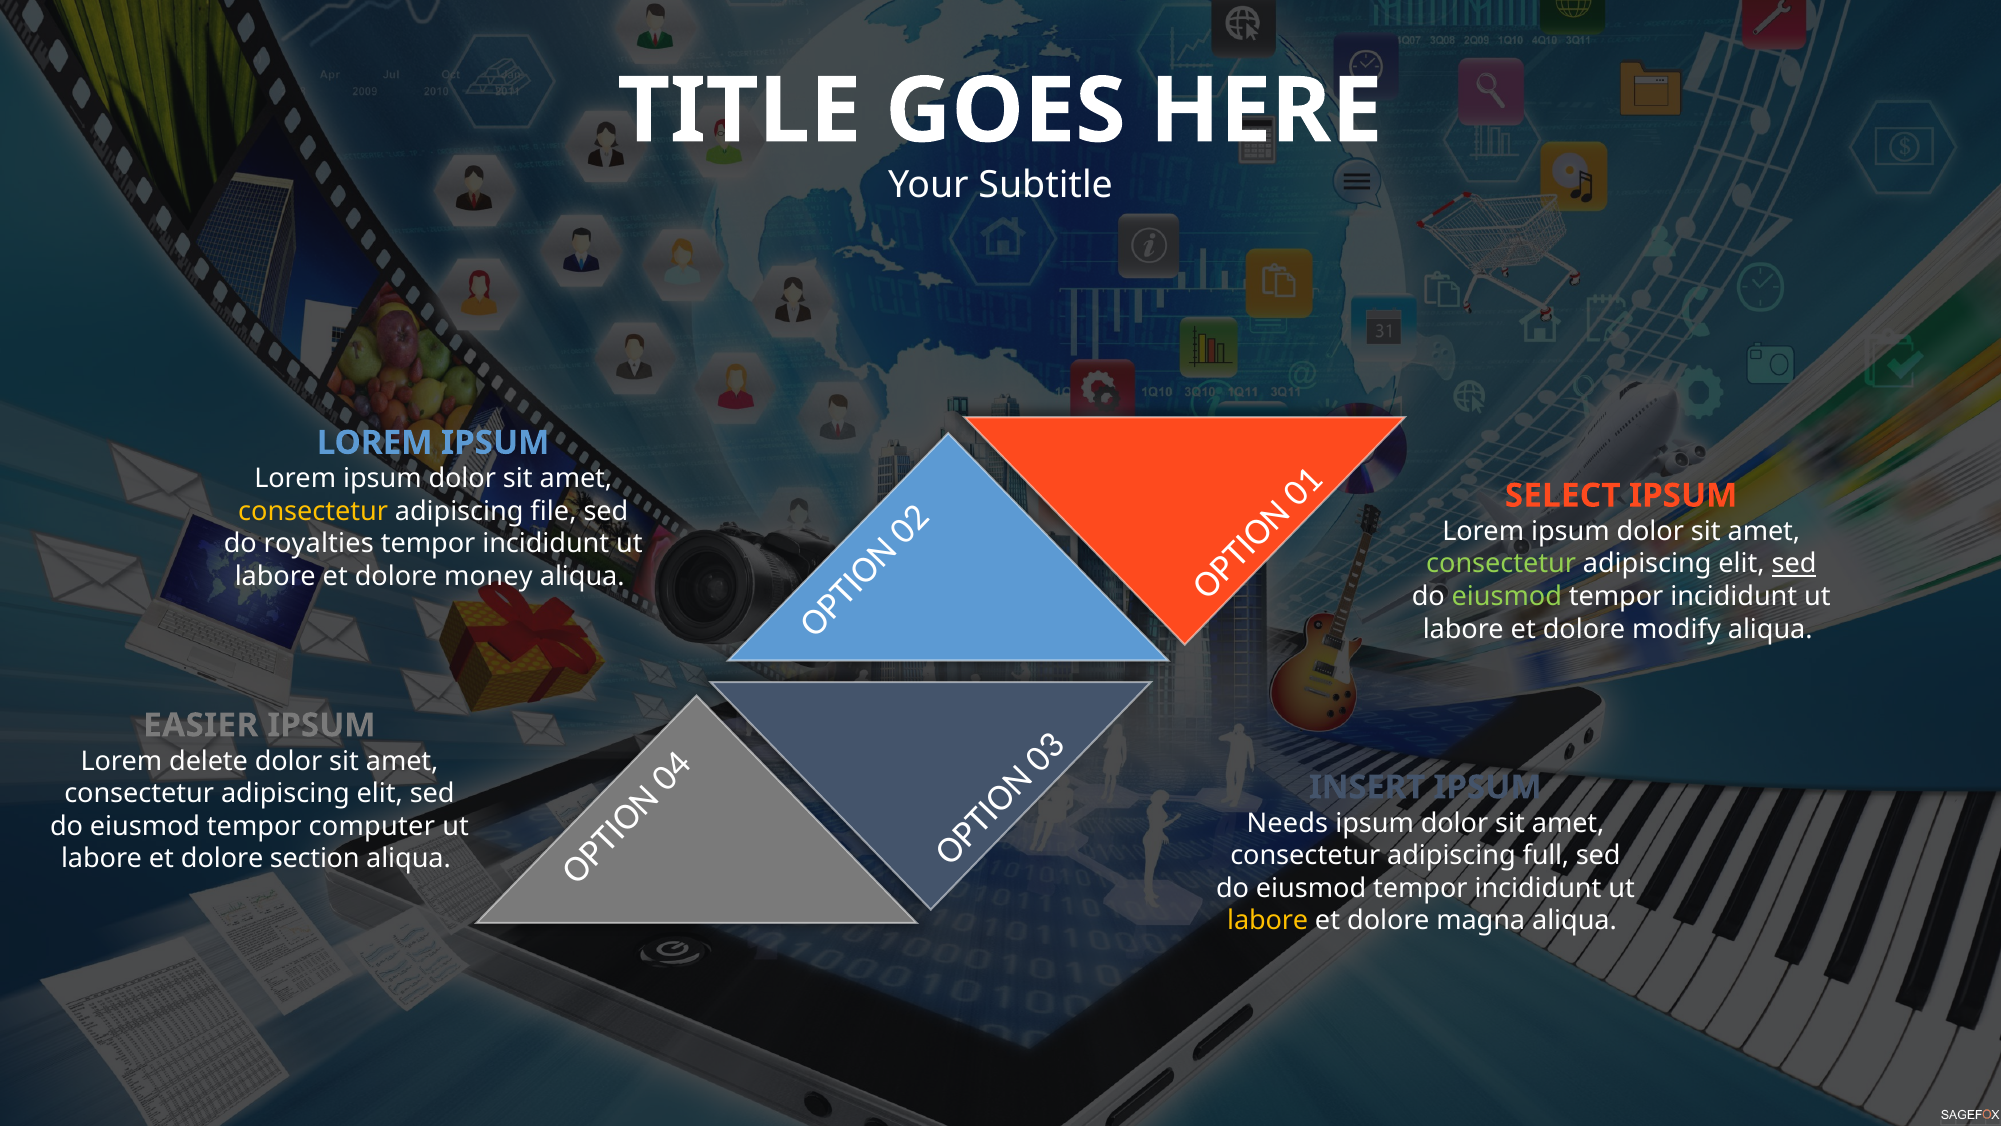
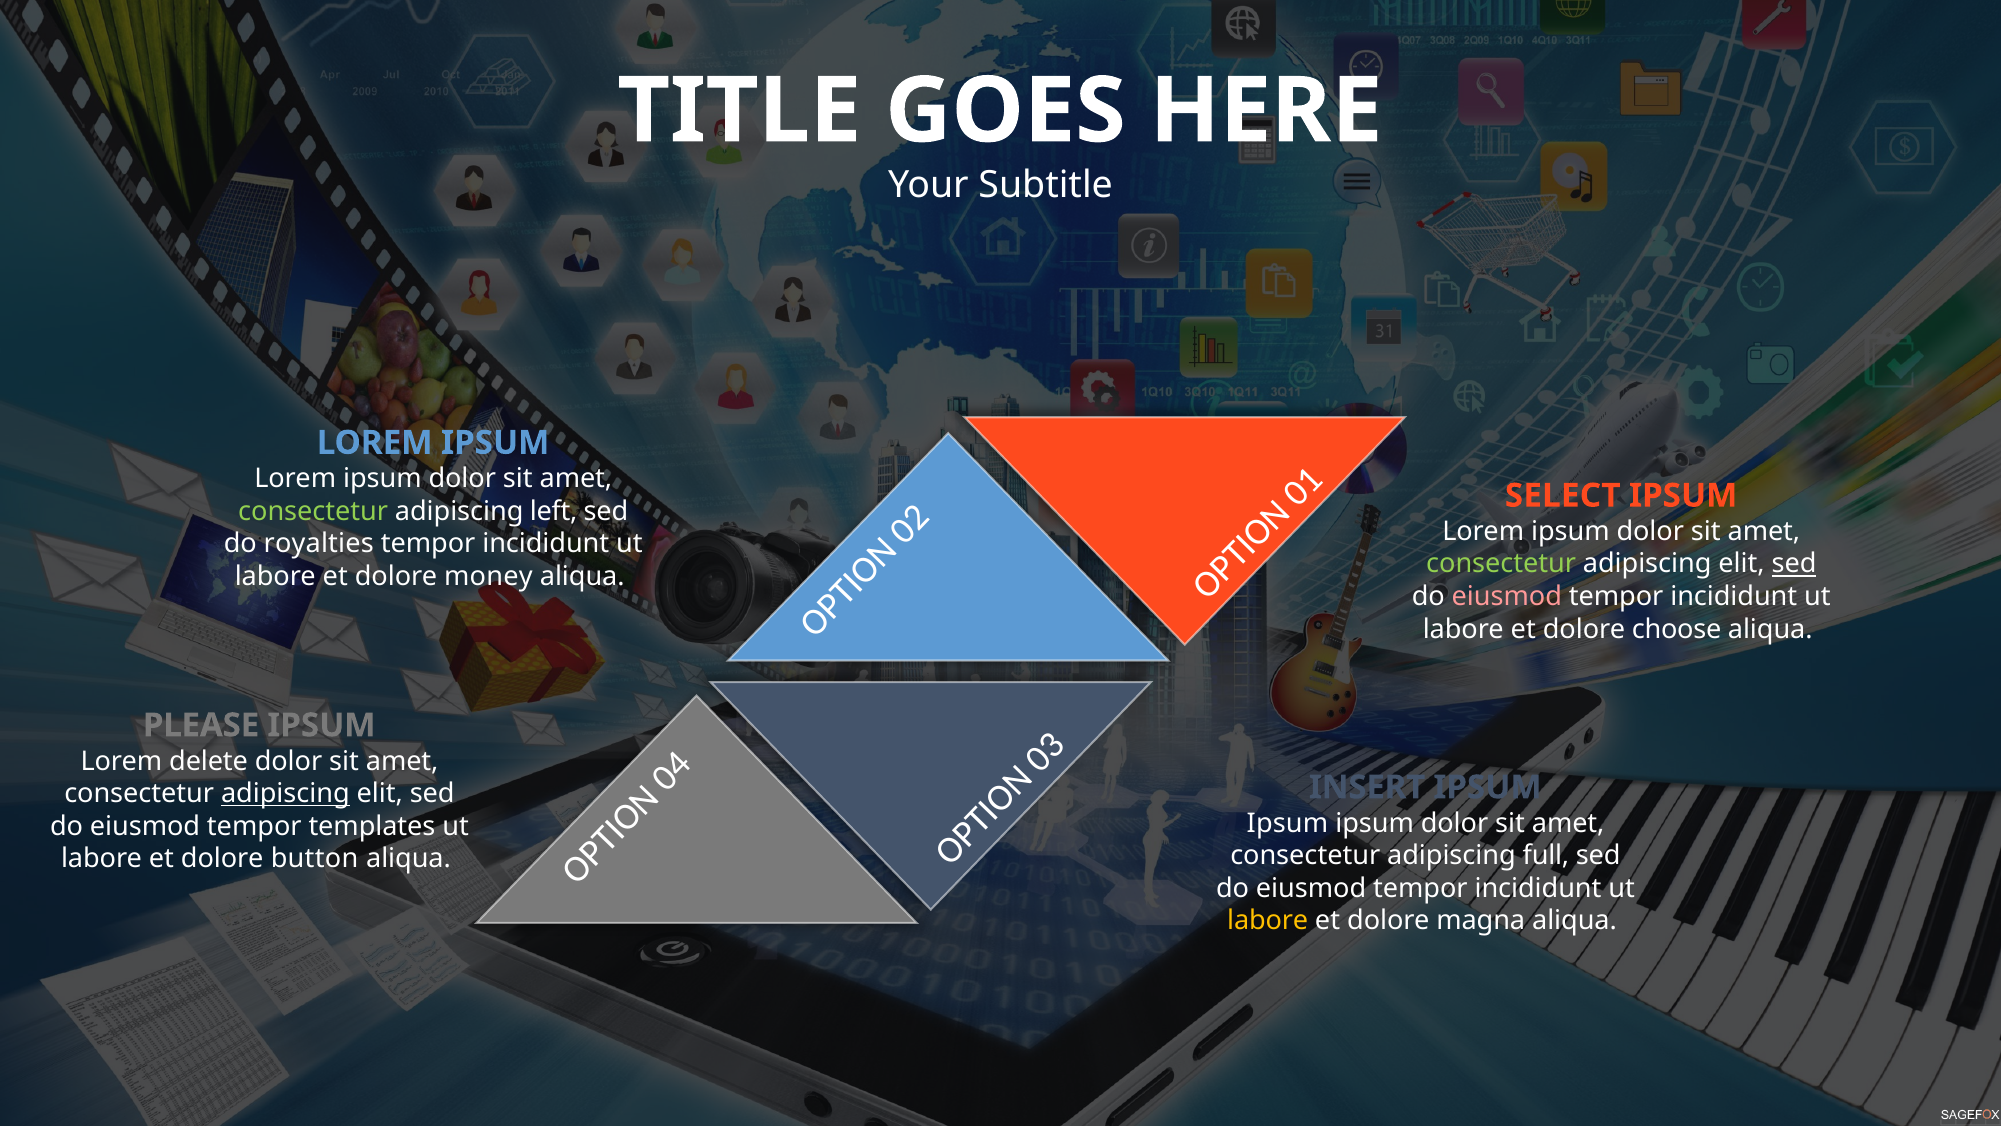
consectetur at (313, 511) colour: yellow -> light green
file: file -> left
eiusmod at (1507, 596) colour: light green -> pink
modify: modify -> choose
EASIER: EASIER -> PLEASE
adipiscing at (285, 793) underline: none -> present
Needs at (1287, 823): Needs -> Ipsum
computer: computer -> templates
section: section -> button
